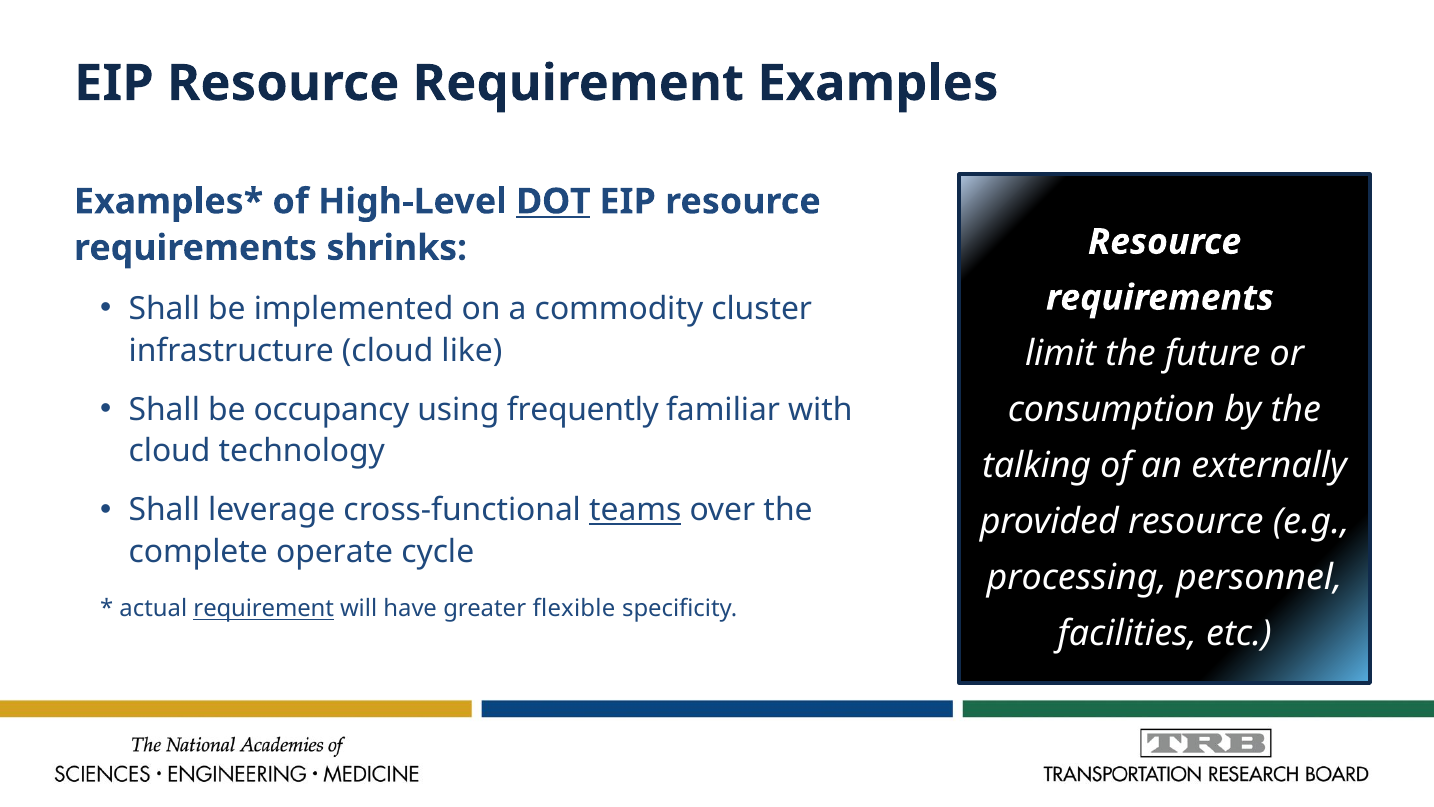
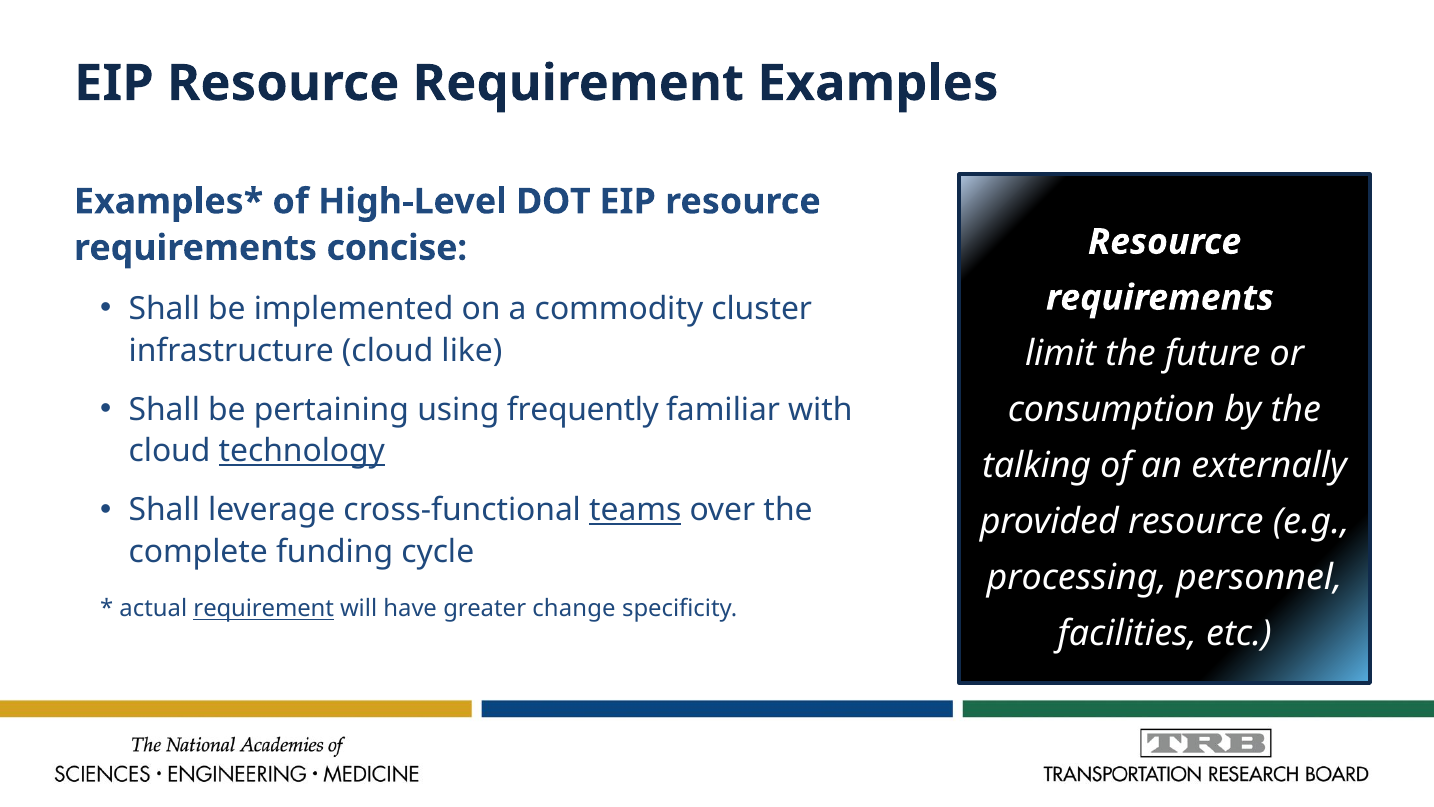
DOT underline: present -> none
shrinks: shrinks -> concise
occupancy: occupancy -> pertaining
technology underline: none -> present
operate: operate -> funding
flexible: flexible -> change
